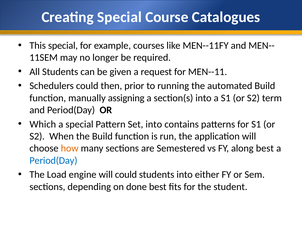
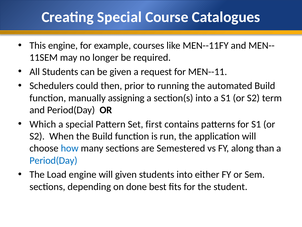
This special: special -> engine
Set into: into -> first
how colour: orange -> blue
along best: best -> than
will could: could -> given
